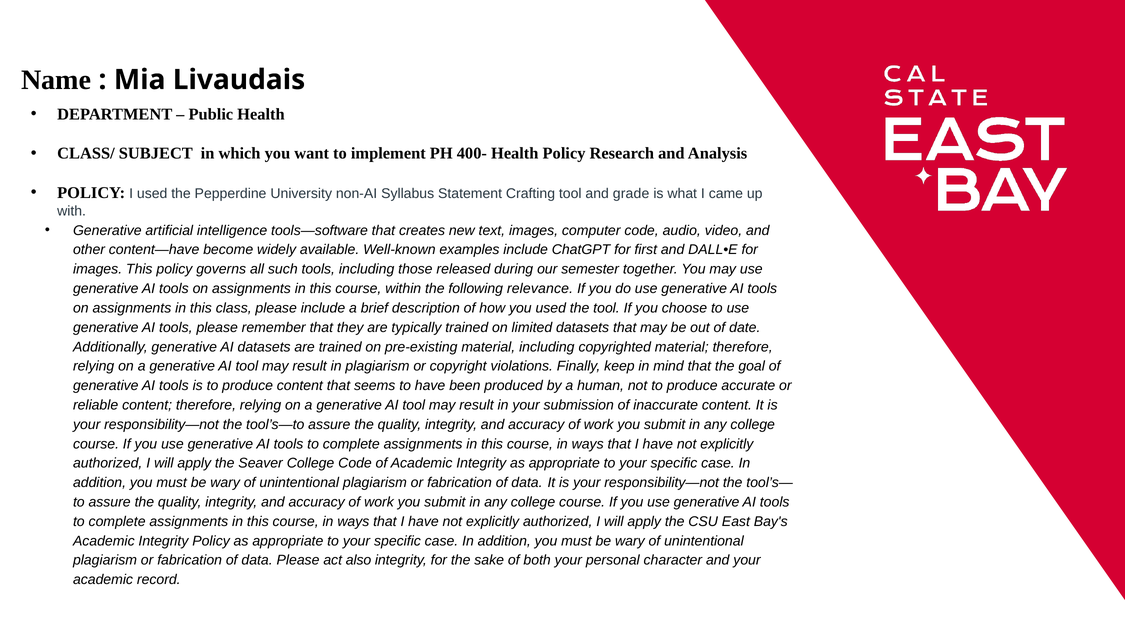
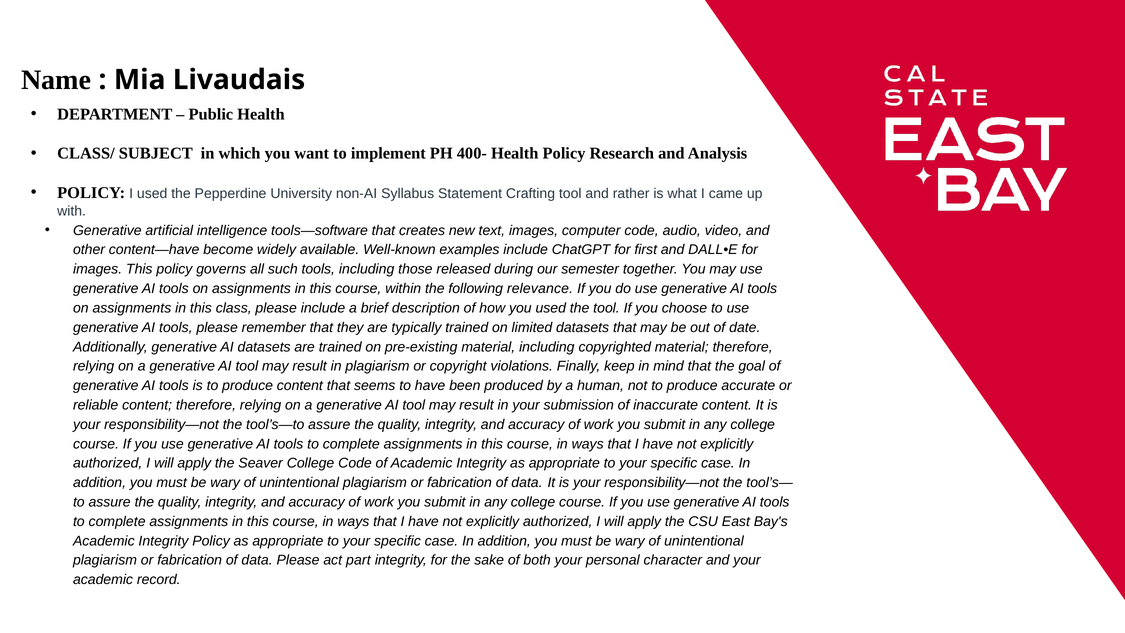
grade: grade -> rather
also: also -> part
